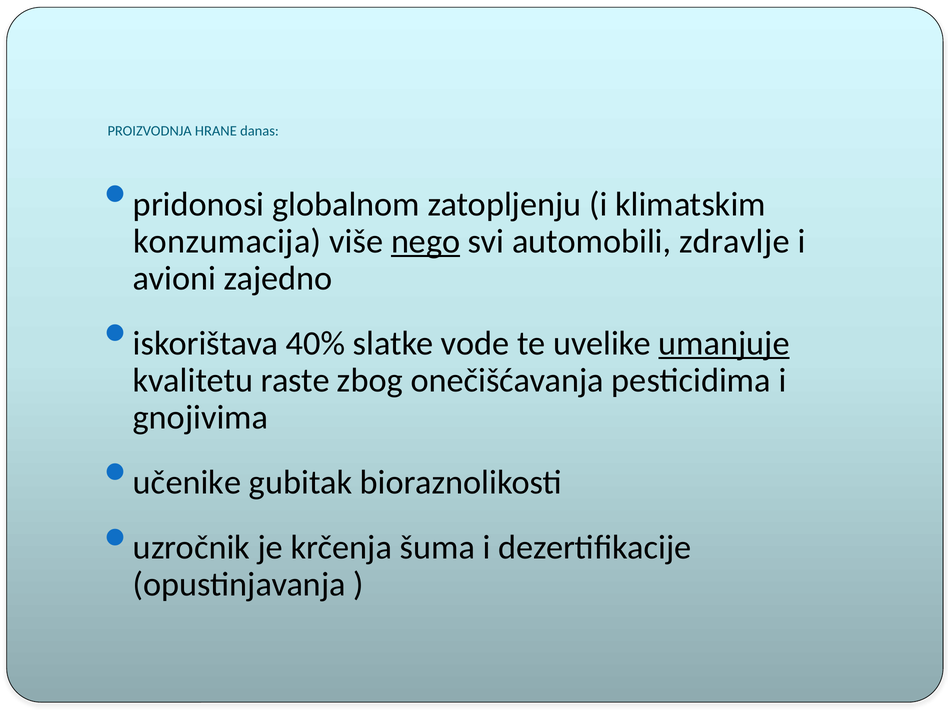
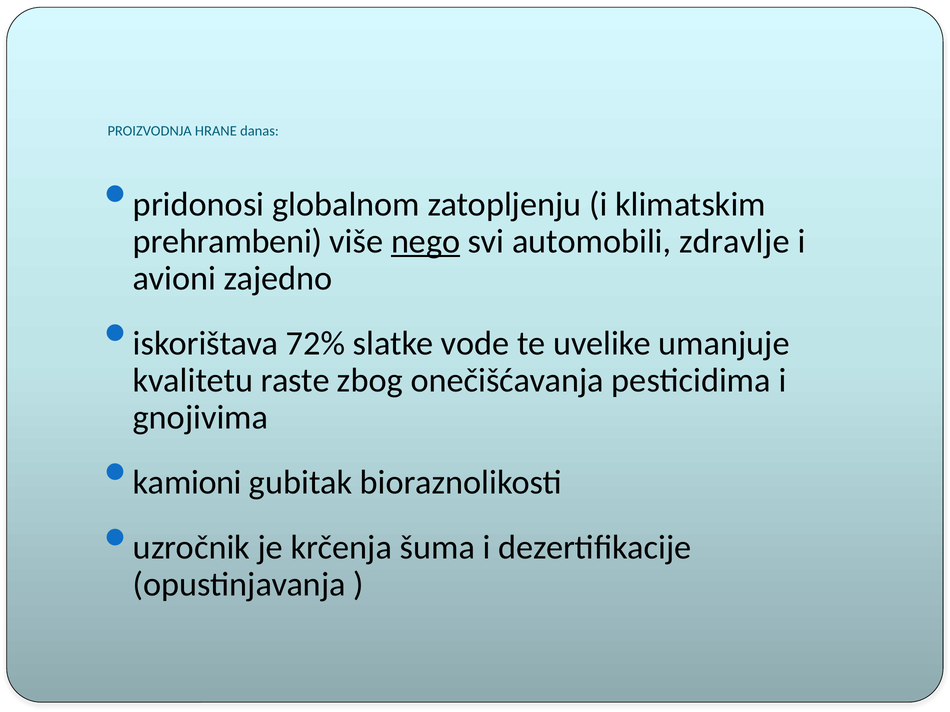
konzumacija: konzumacija -> prehrambeni
40%: 40% -> 72%
umanjuje underline: present -> none
učenike: učenike -> kamioni
